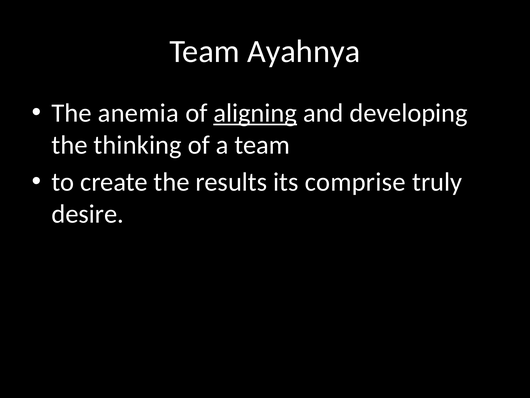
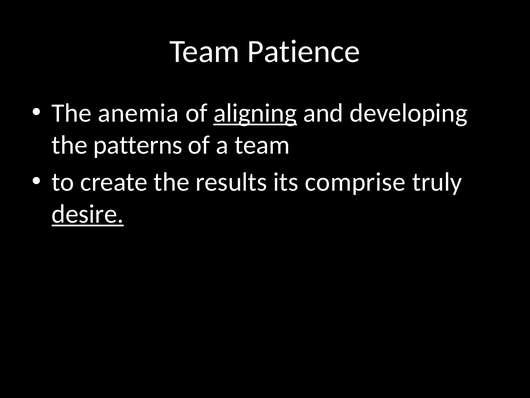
Ayahnya: Ayahnya -> Patience
thinking: thinking -> patterns
desire underline: none -> present
